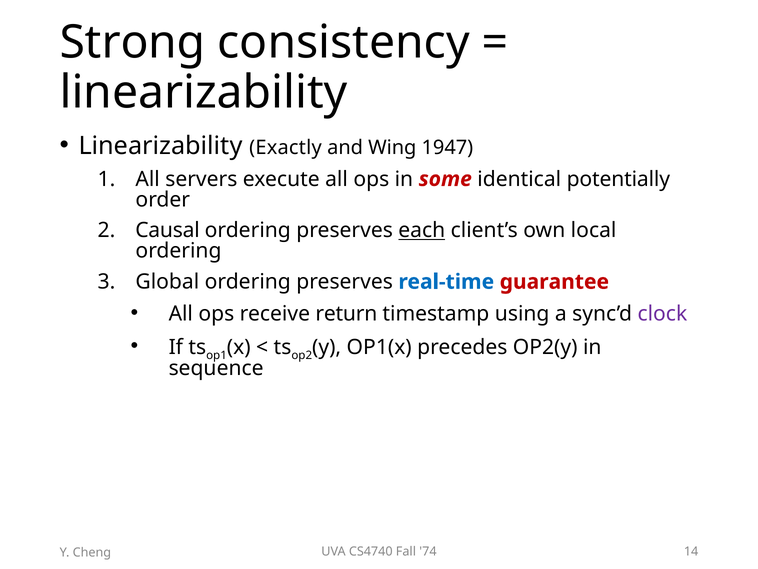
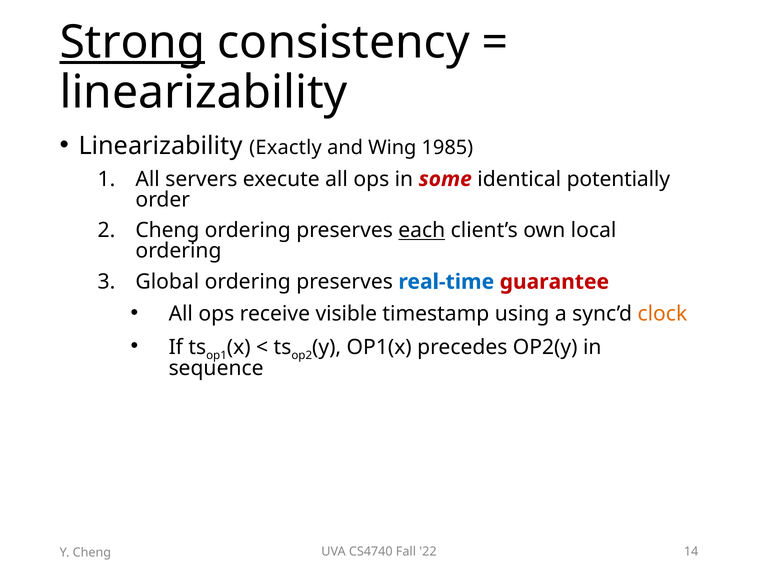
Strong underline: none -> present
1947: 1947 -> 1985
Causal at (167, 230): Causal -> Cheng
return: return -> visible
clock colour: purple -> orange
74: 74 -> 22
